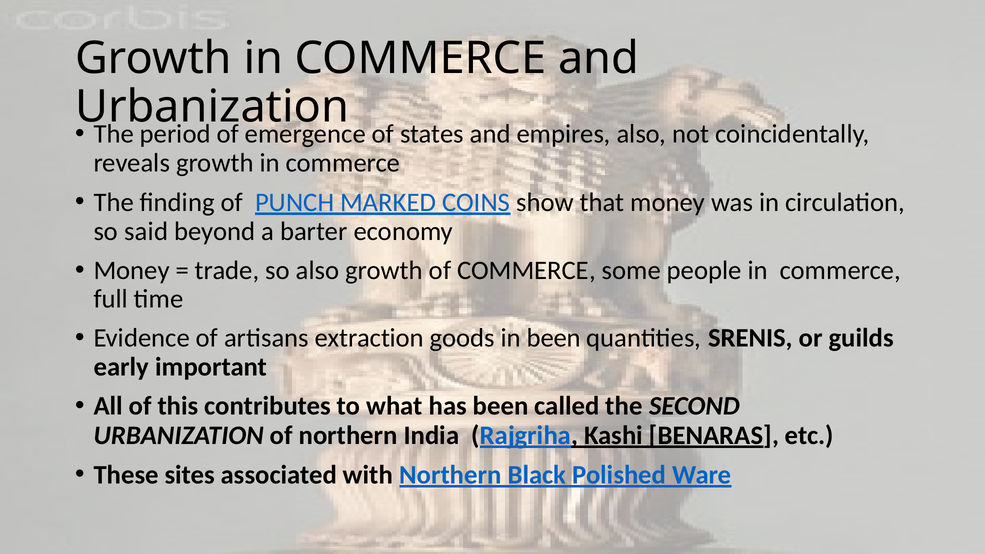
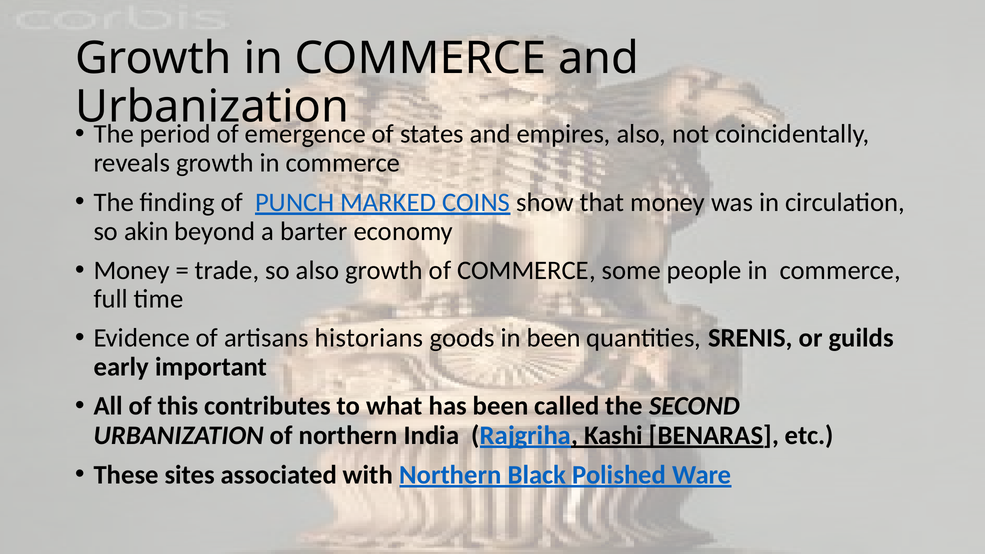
said: said -> akin
extraction: extraction -> historians
